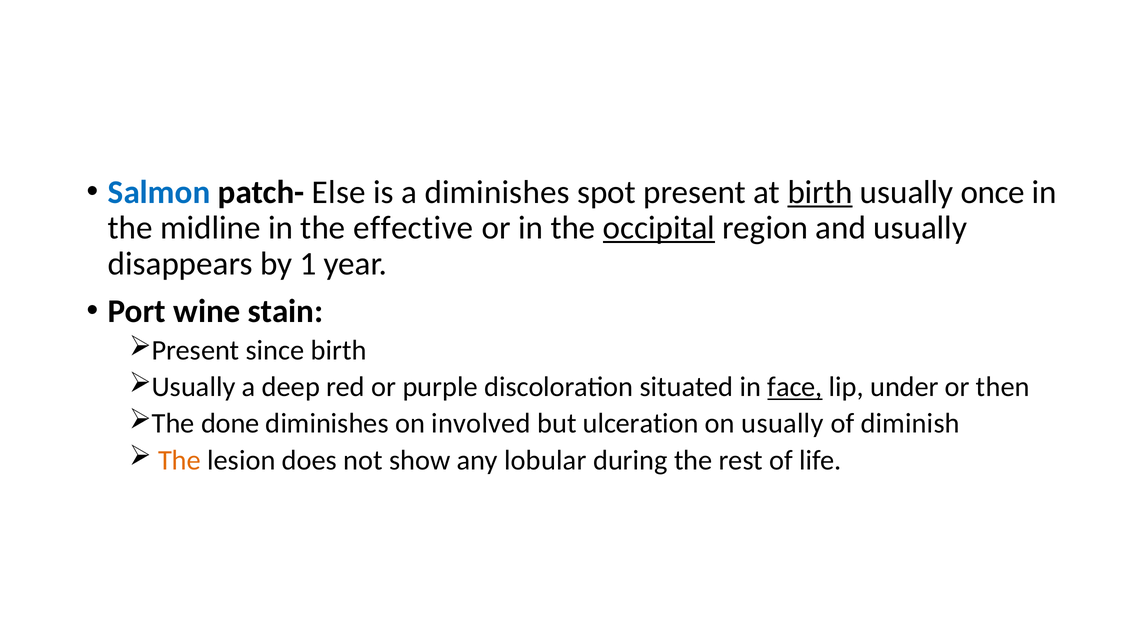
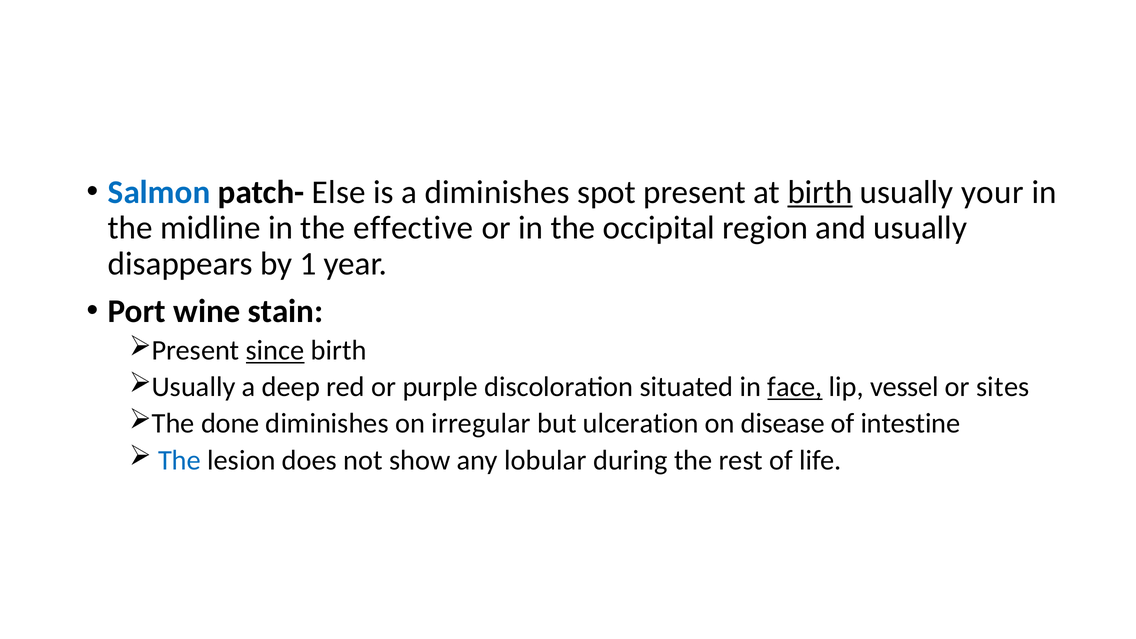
once: once -> your
occipital underline: present -> none
since underline: none -> present
under: under -> vessel
then: then -> sites
involved: involved -> irregular
on usually: usually -> disease
diminish: diminish -> intestine
The at (180, 460) colour: orange -> blue
